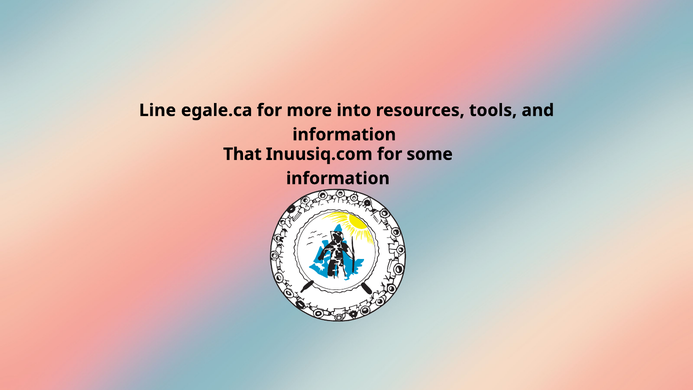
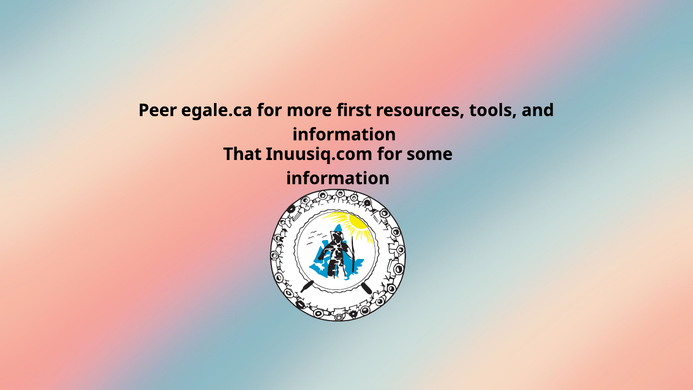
Line: Line -> Peer
into: into -> first
